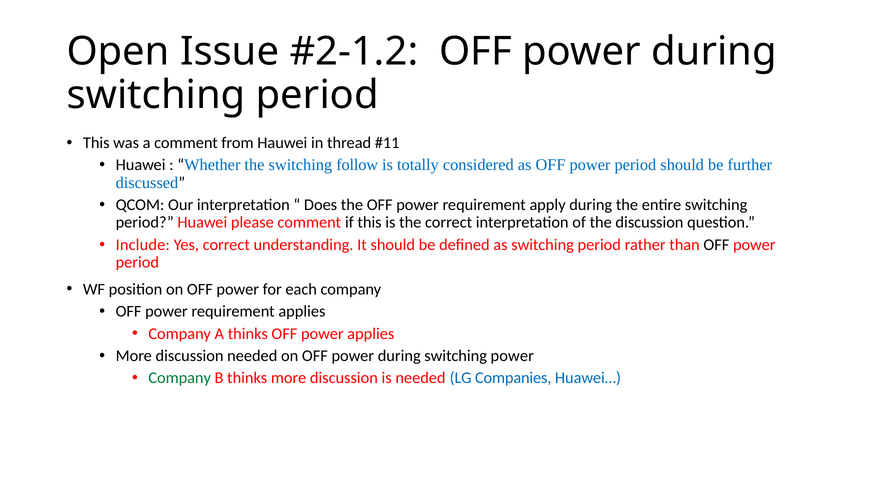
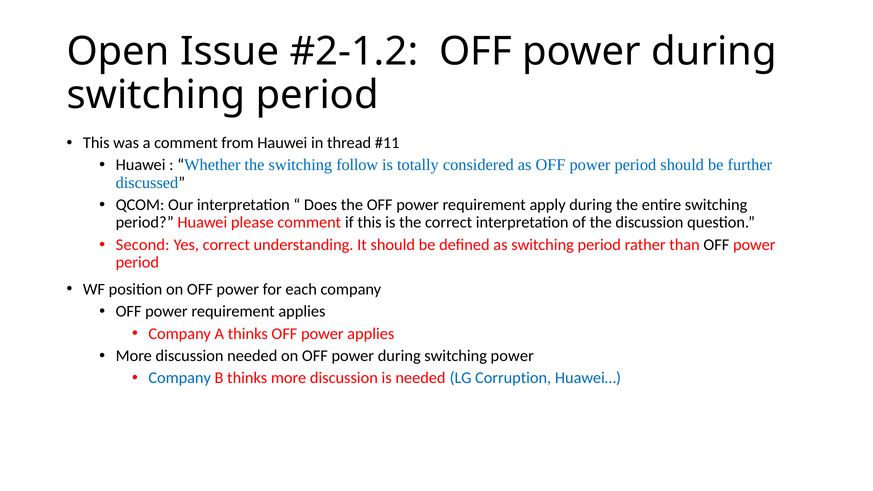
Include: Include -> Second
Company at (180, 378) colour: green -> blue
Companies: Companies -> Corruption
